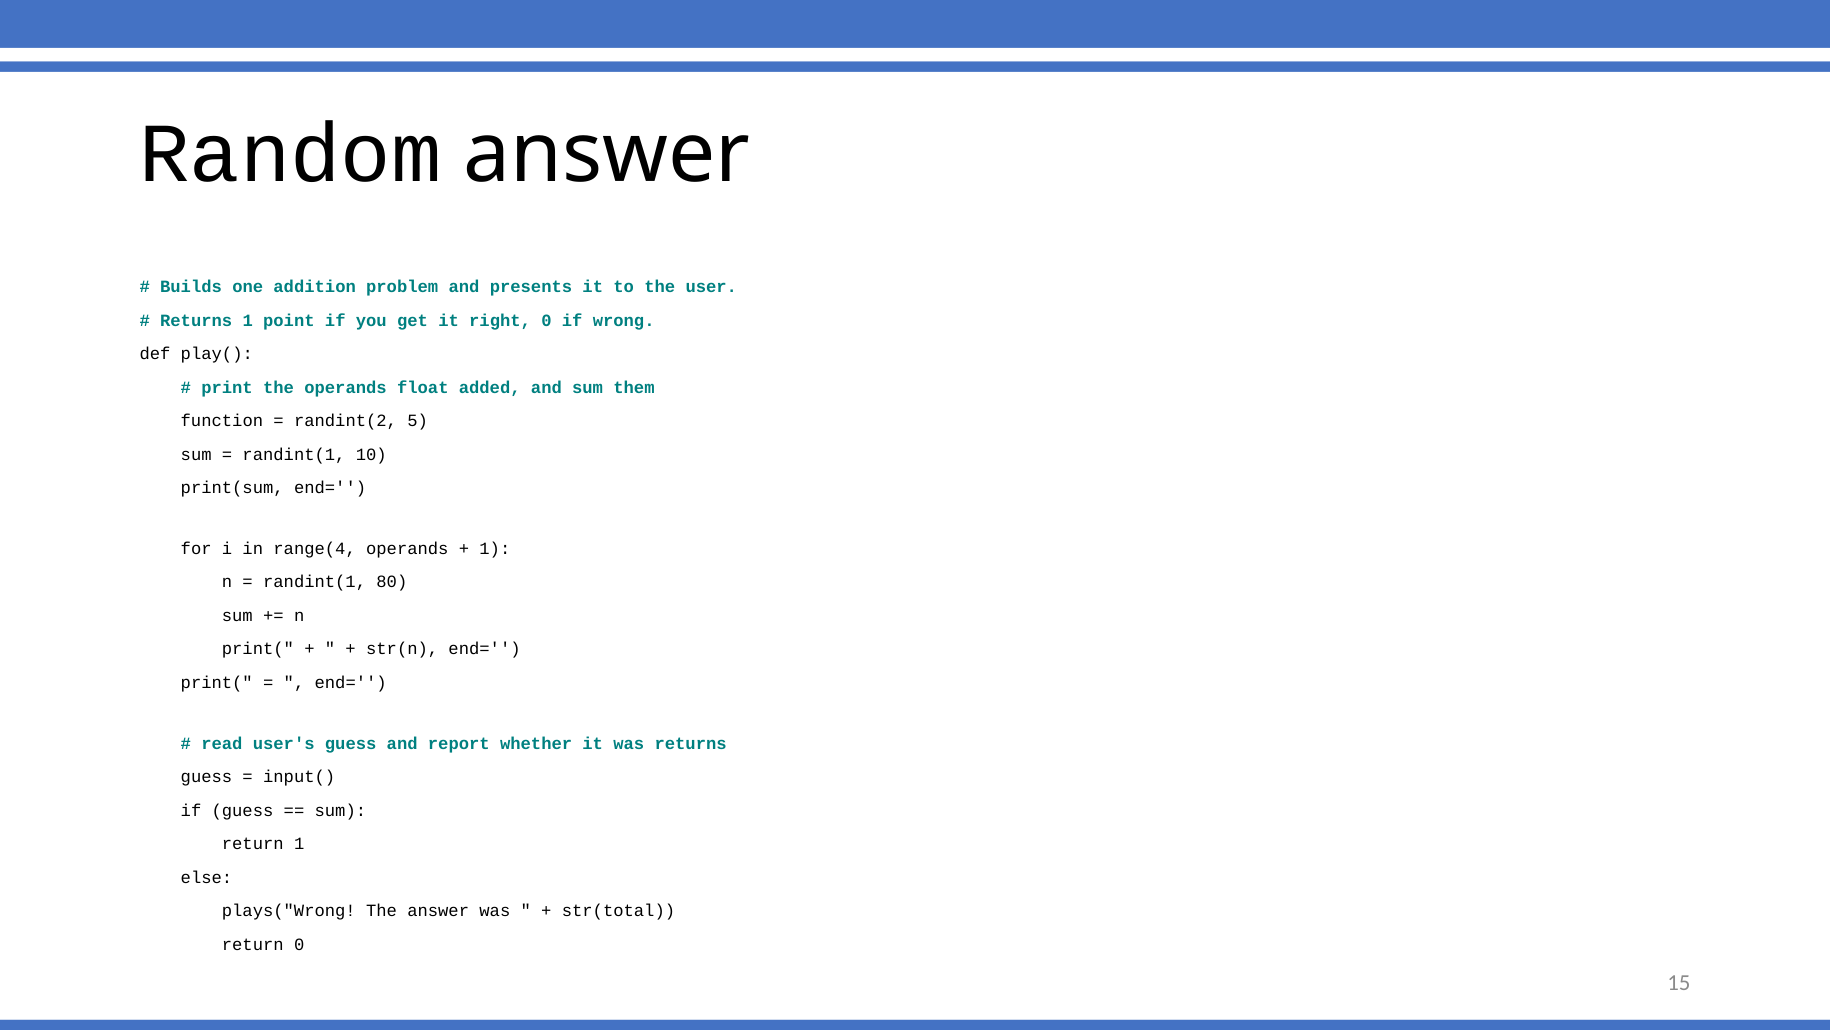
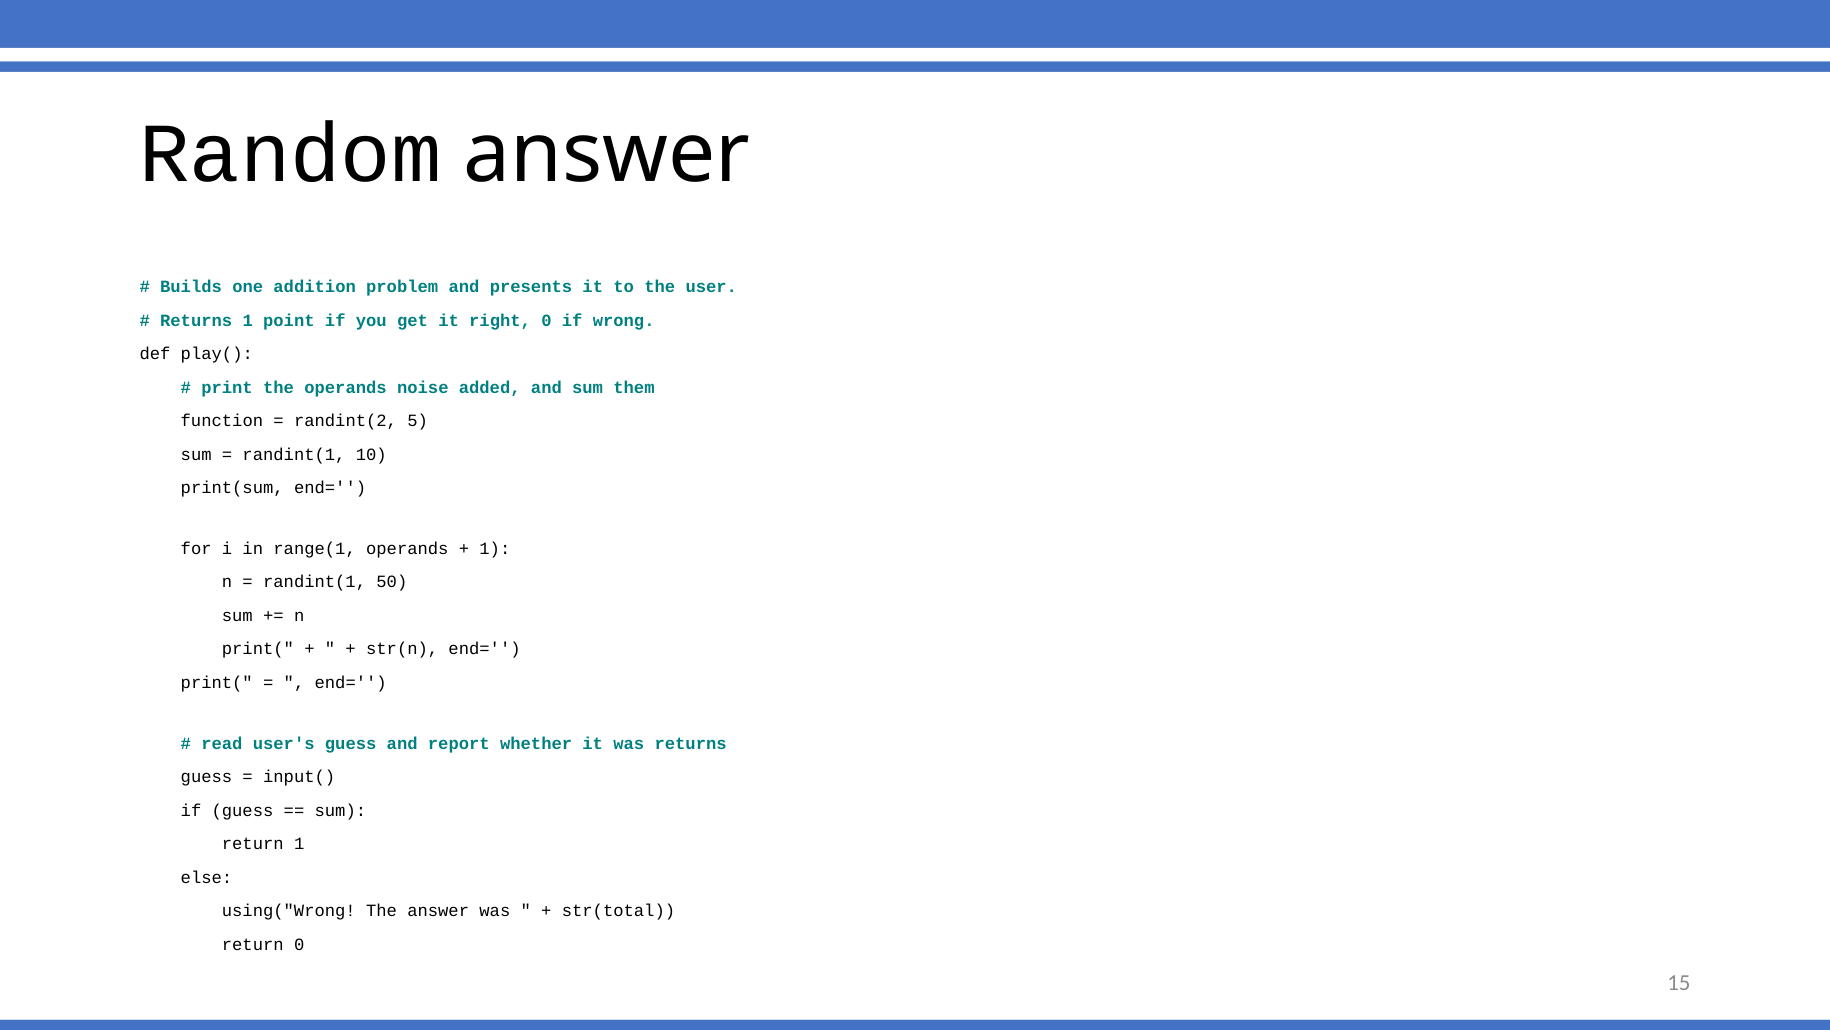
float: float -> noise
range(4: range(4 -> range(1
80: 80 -> 50
plays("Wrong: plays("Wrong -> using("Wrong
